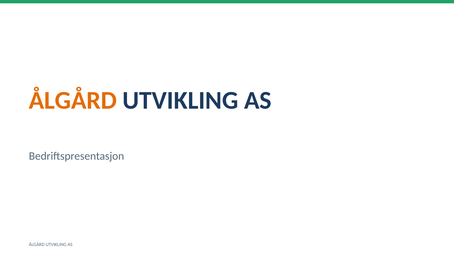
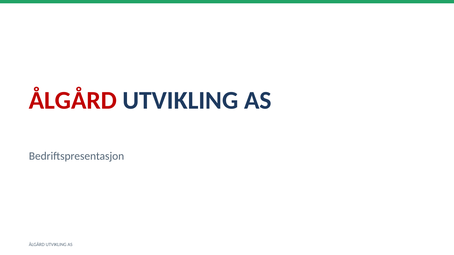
ÅLGÅRD at (73, 101) colour: orange -> red
